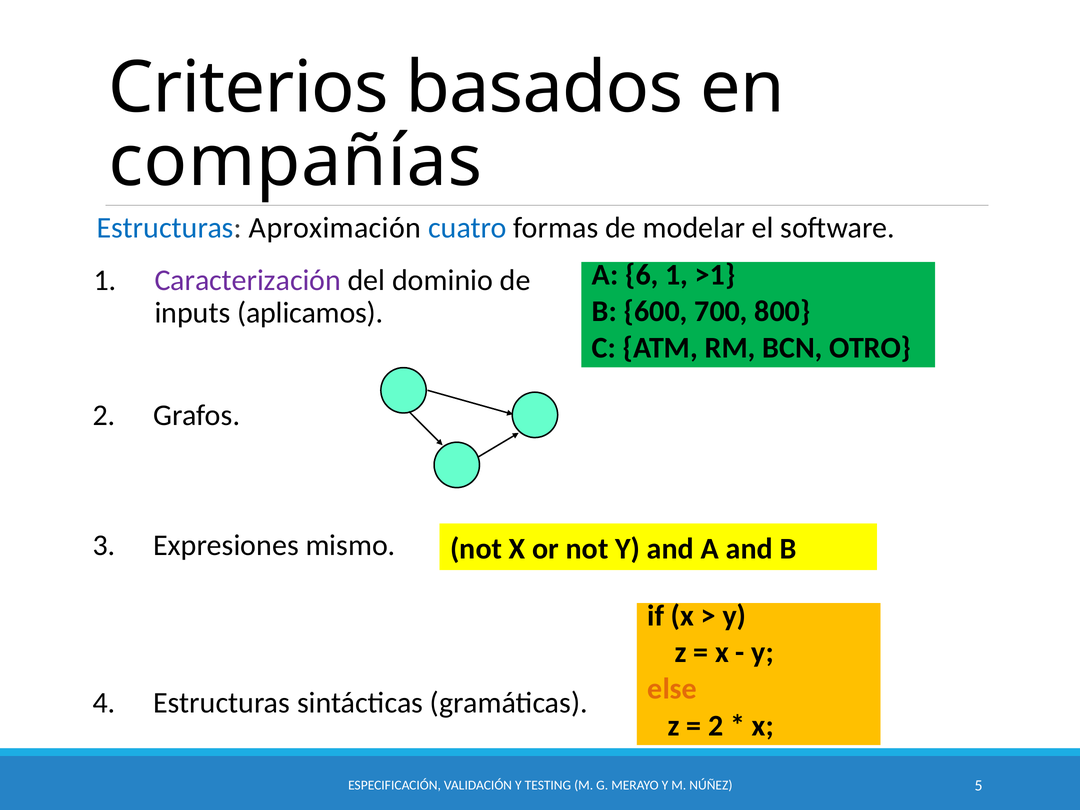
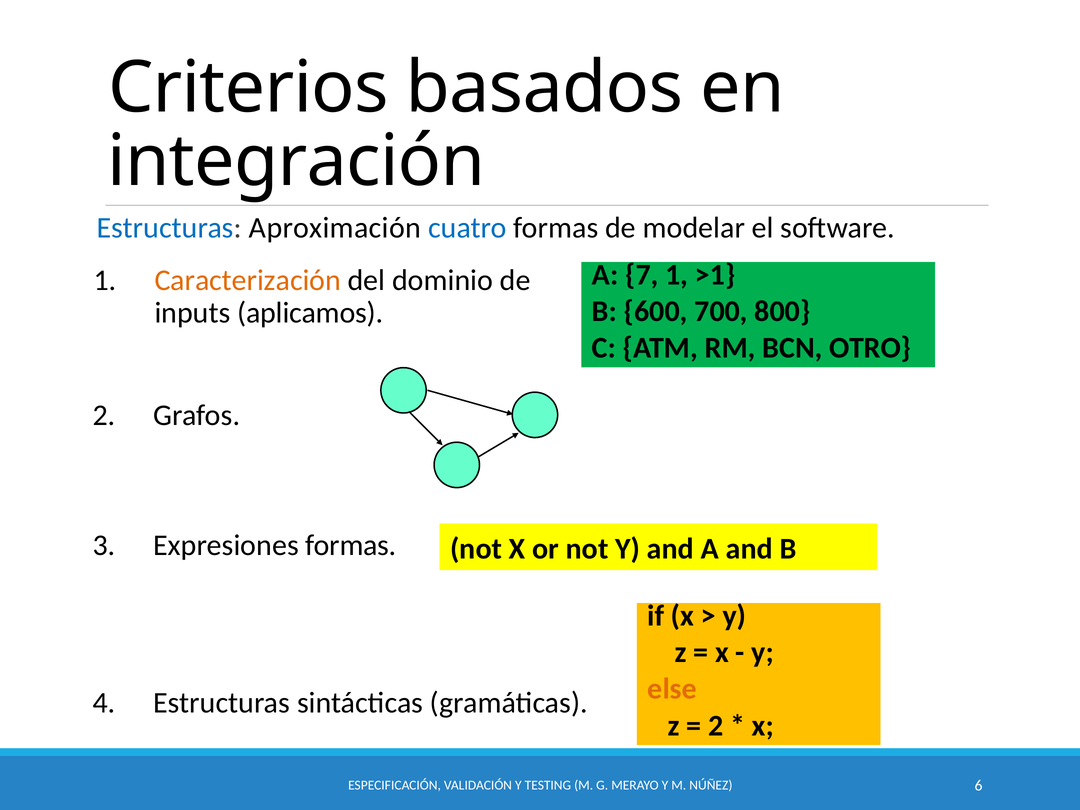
compañías: compañías -> integración
6: 6 -> 7
Caracterización colour: purple -> orange
Expresiones mismo: mismo -> formas
5: 5 -> 6
